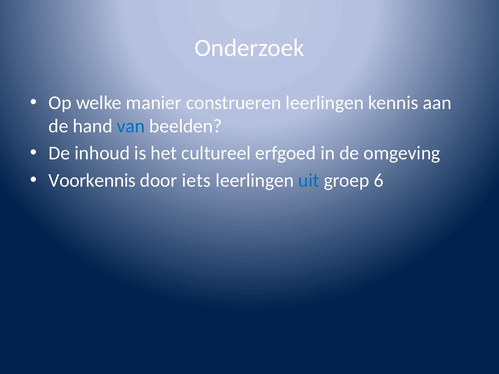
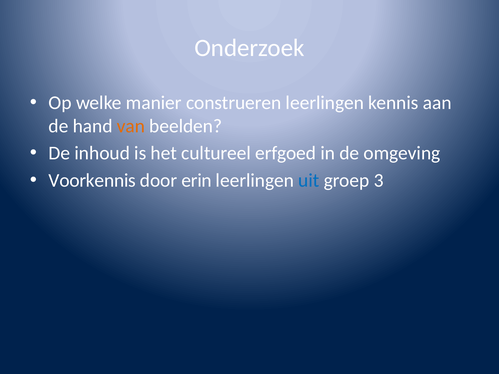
van colour: blue -> orange
iets: iets -> erin
6: 6 -> 3
